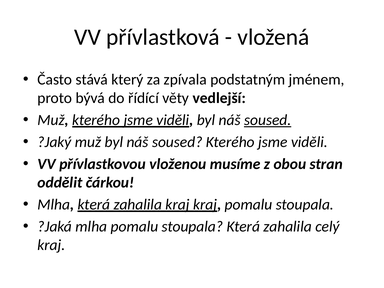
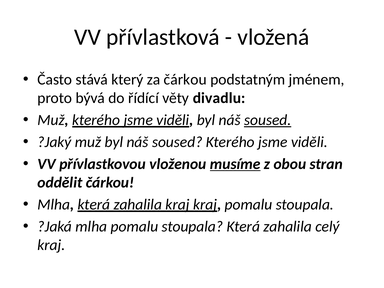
za zpívala: zpívala -> čárkou
vedlejší: vedlejší -> divadlu
musíme underline: none -> present
